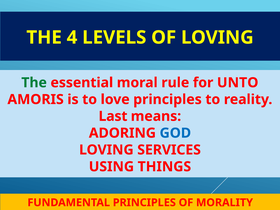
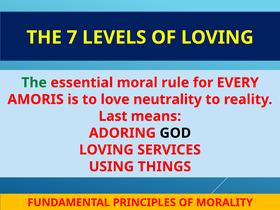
4: 4 -> 7
UNTO: UNTO -> EVERY
love principles: principles -> neutrality
GOD colour: blue -> black
